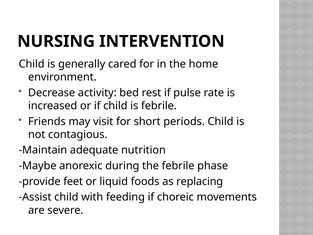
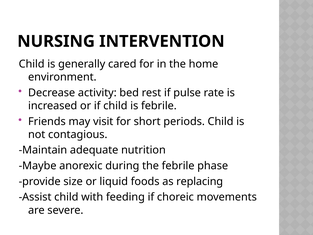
feet: feet -> size
